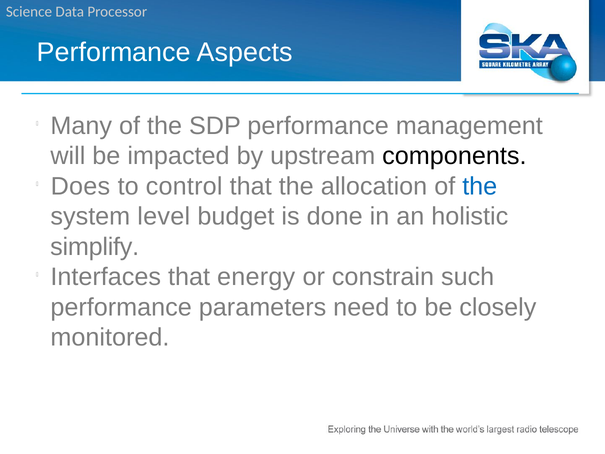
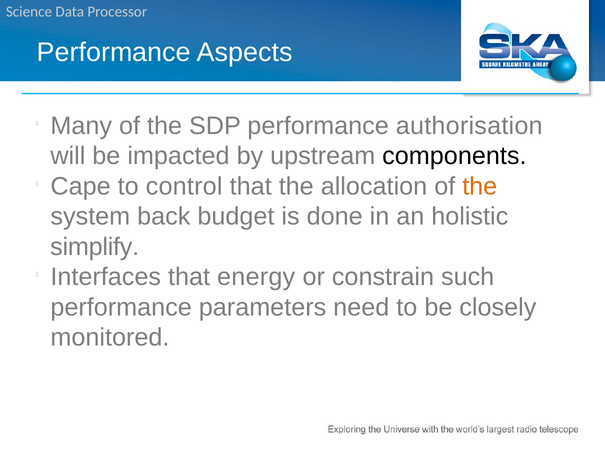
management: management -> authorisation
Does: Does -> Cape
the at (480, 186) colour: blue -> orange
level: level -> back
